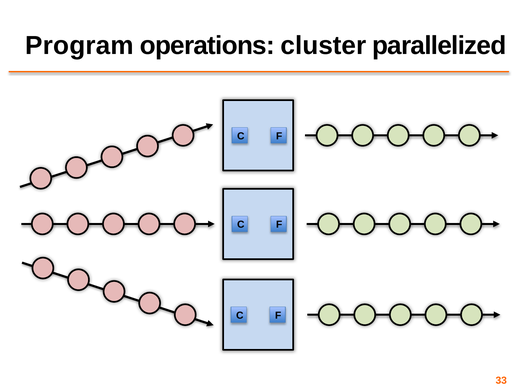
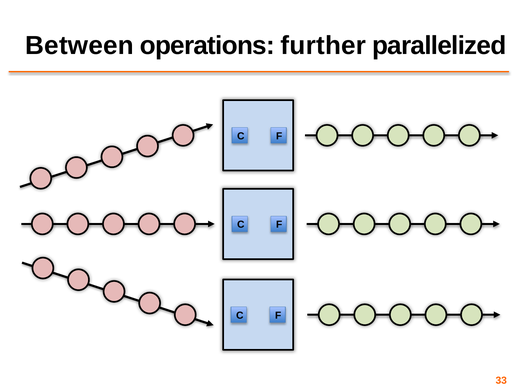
Program: Program -> Between
cluster: cluster -> further
